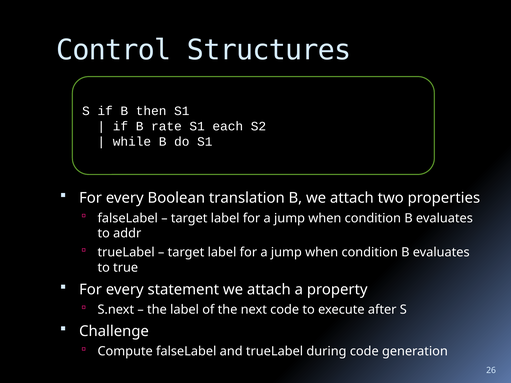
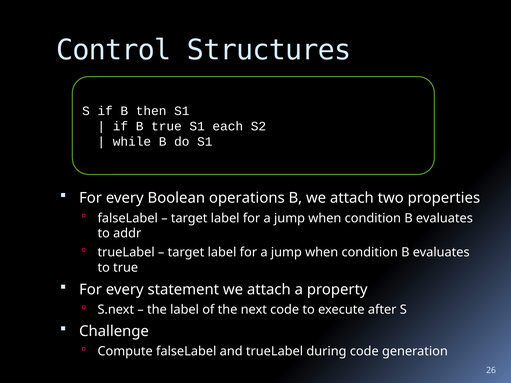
B rate: rate -> true
translation: translation -> operations
